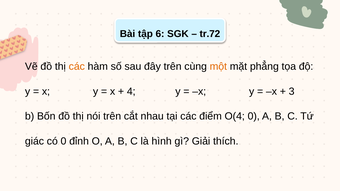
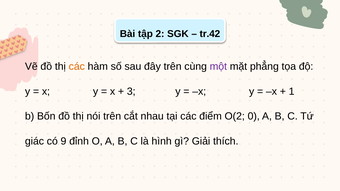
6: 6 -> 2
tr.72: tr.72 -> tr.42
một colour: orange -> purple
4: 4 -> 3
3: 3 -> 1
O(4: O(4 -> O(2
có 0: 0 -> 9
